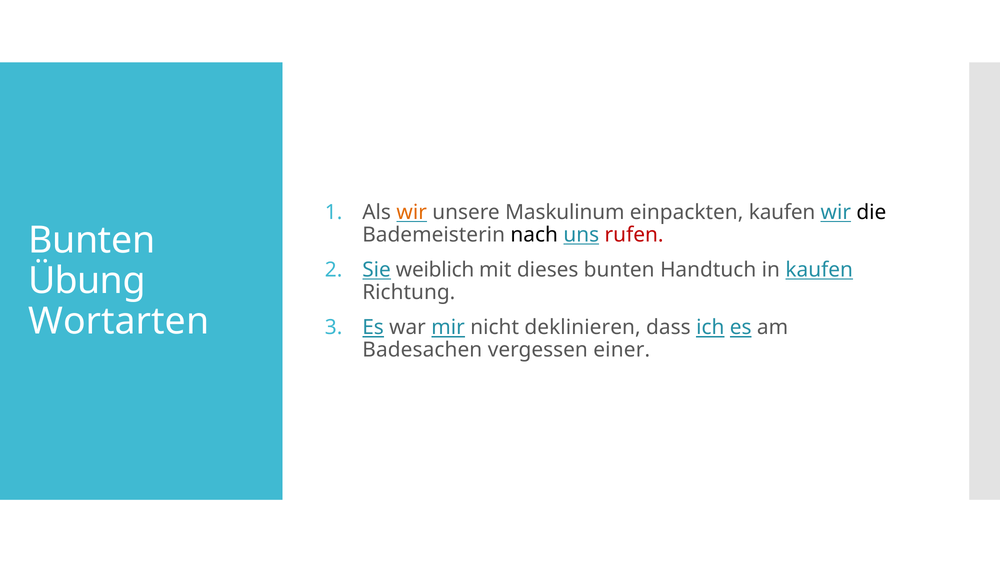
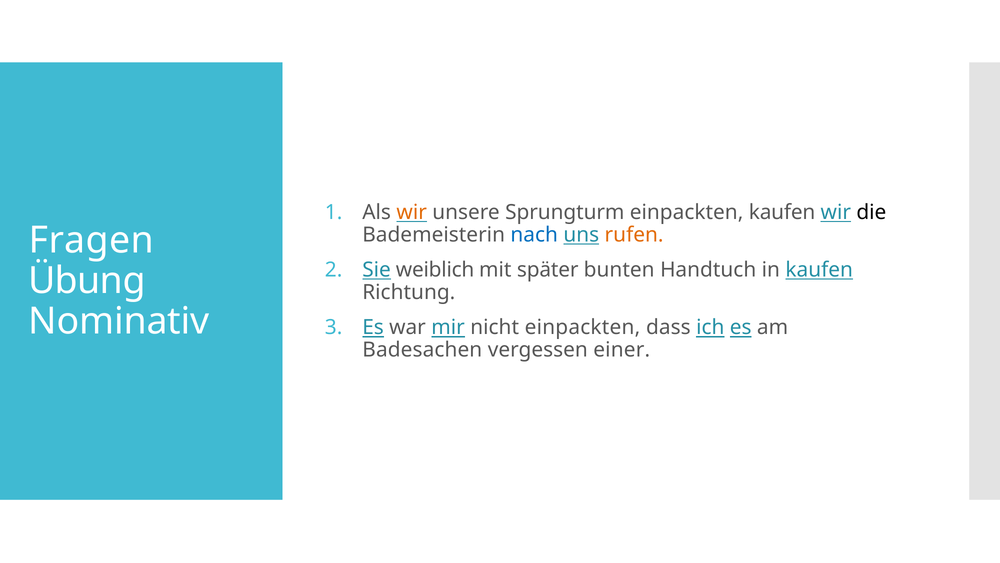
Maskulinum: Maskulinum -> Sprungturm
nach colour: black -> blue
rufen colour: red -> orange
Bunten at (92, 240): Bunten -> Fragen
dieses: dieses -> später
Wortarten: Wortarten -> Nominativ
nicht deklinieren: deklinieren -> einpackten
